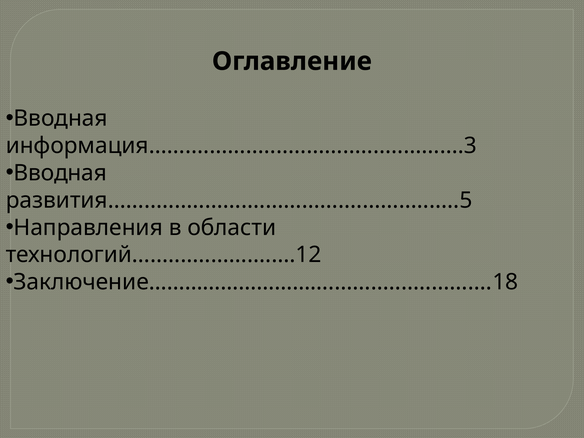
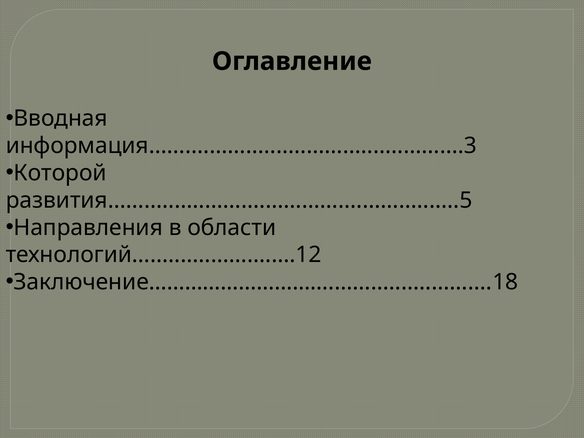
Вводная at (60, 173): Вводная -> Которой
